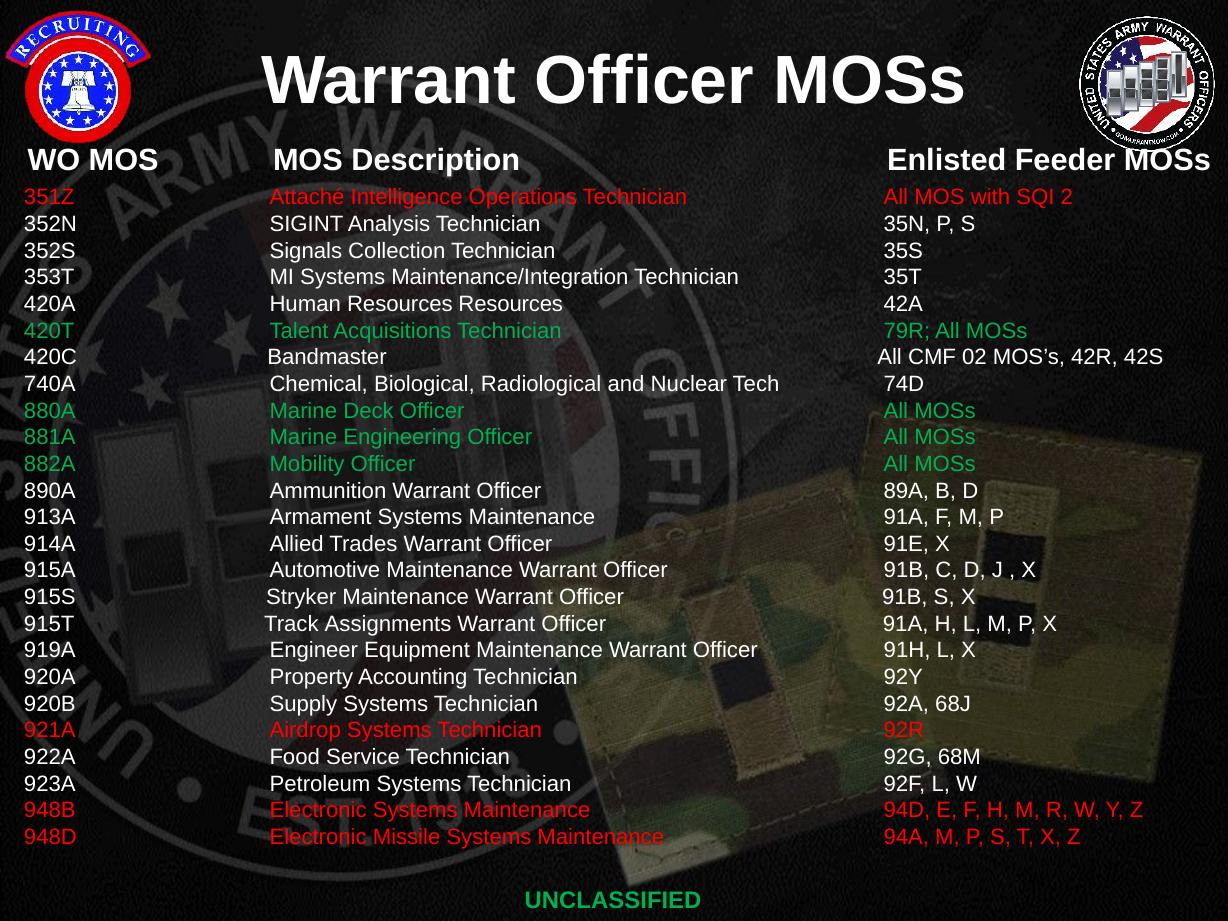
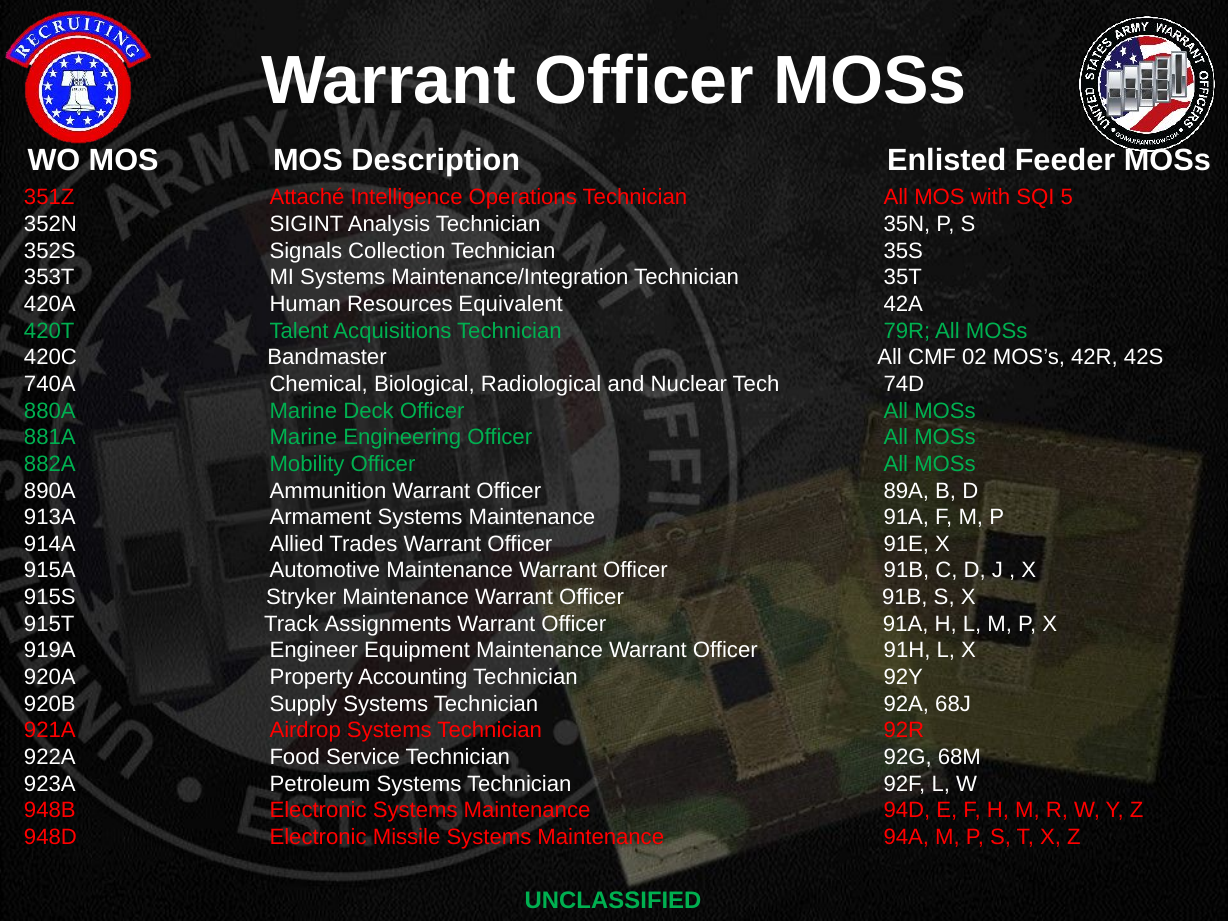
2: 2 -> 5
Resources Resources: Resources -> Equivalent
